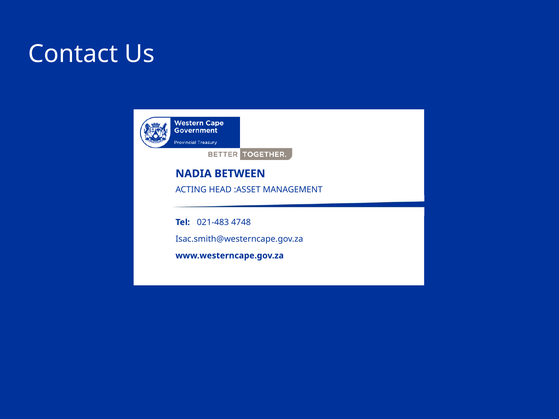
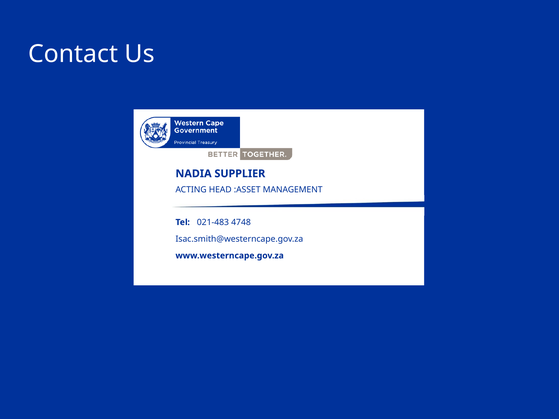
BETWEEN: BETWEEN -> SUPPLIER
